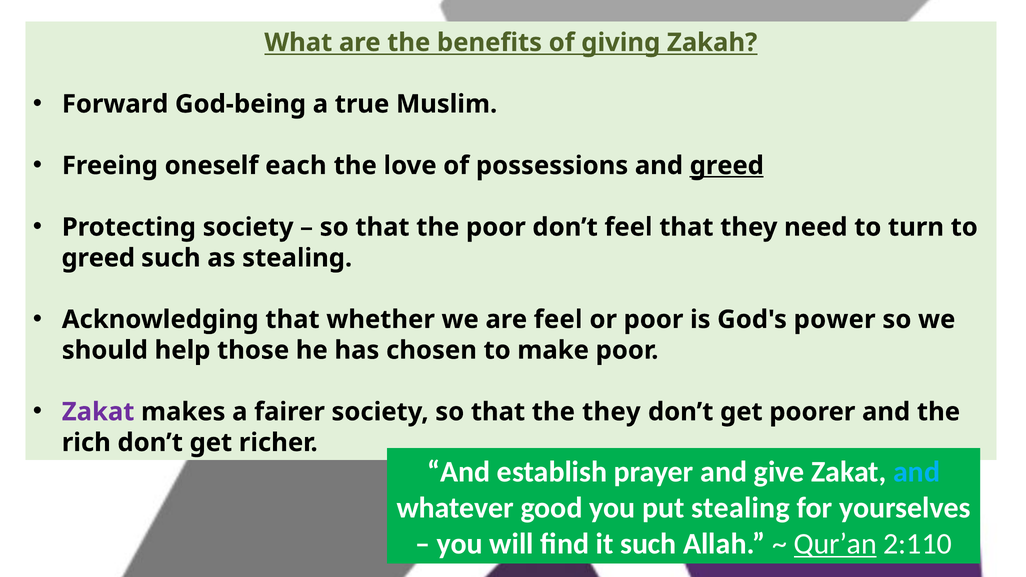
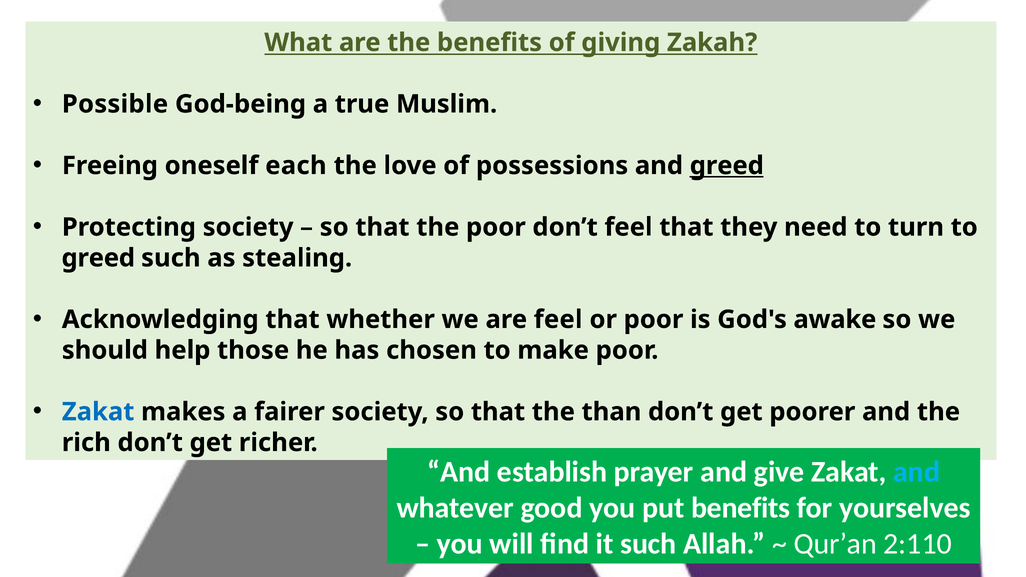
Forward: Forward -> Possible
power: power -> awake
Zakat at (98, 412) colour: purple -> blue
the they: they -> than
put stealing: stealing -> benefits
Qur’an underline: present -> none
